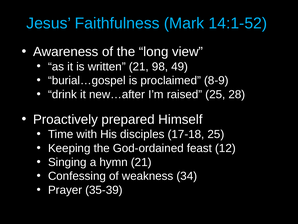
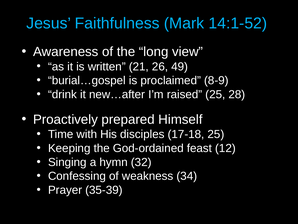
98: 98 -> 26
hymn 21: 21 -> 32
